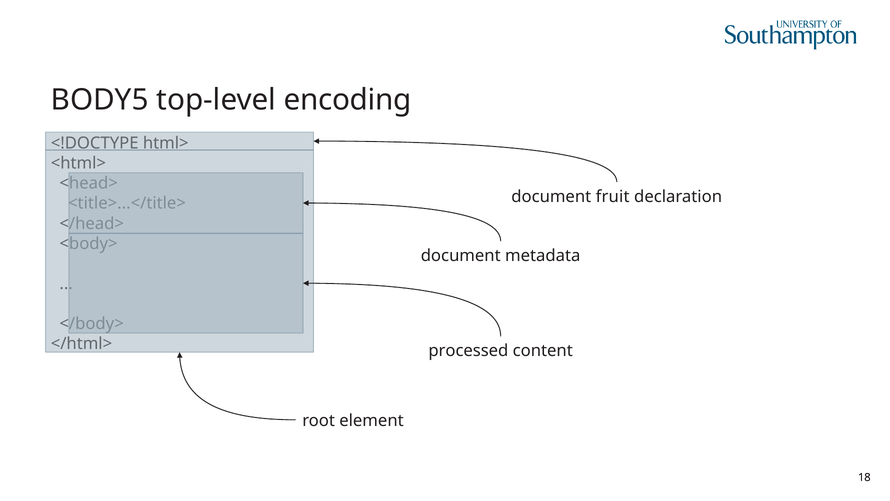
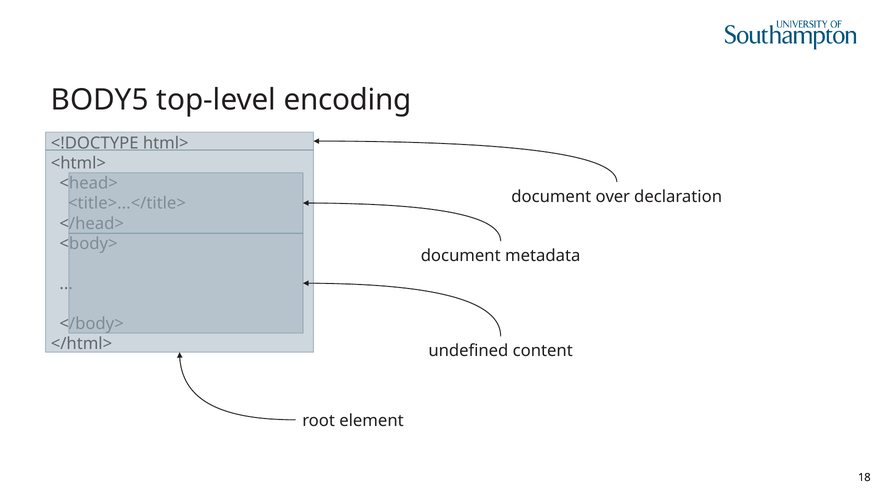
fruit: fruit -> over
processed: processed -> undefined
